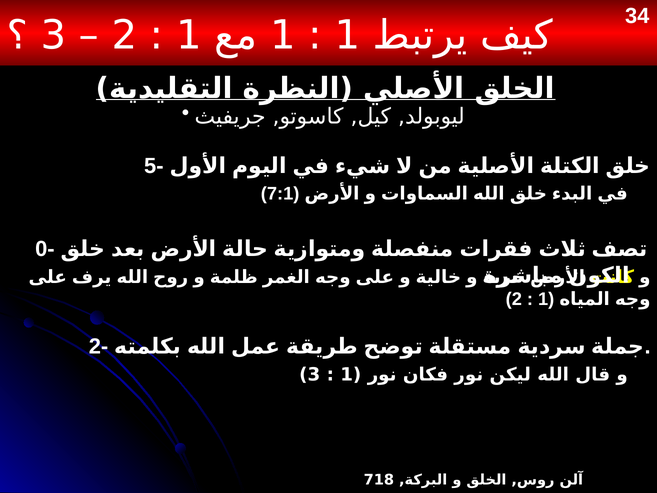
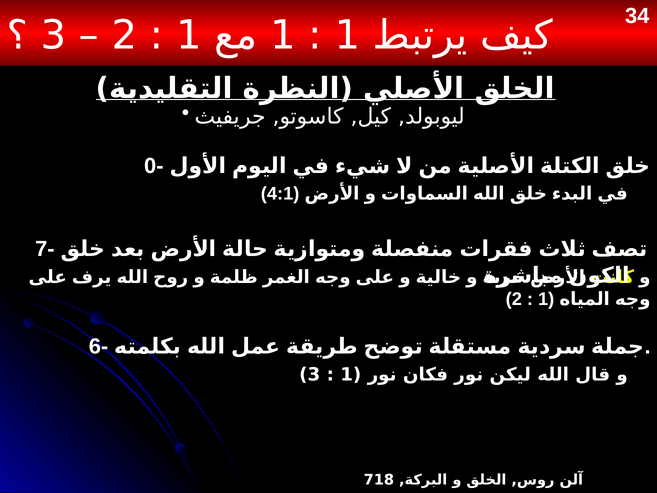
5-: 5- -> 0-
7:1: 7:1 -> 4:1
0-: 0- -> 7-
2-: 2- -> 6-
